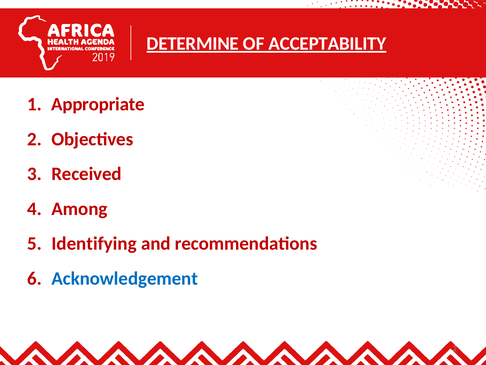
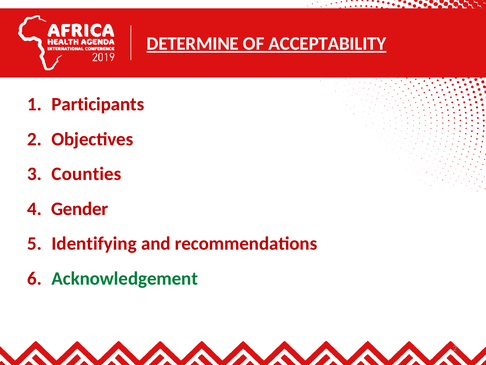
Appropriate: Appropriate -> Participants
Received: Received -> Counties
Among: Among -> Gender
Acknowledgement colour: blue -> green
